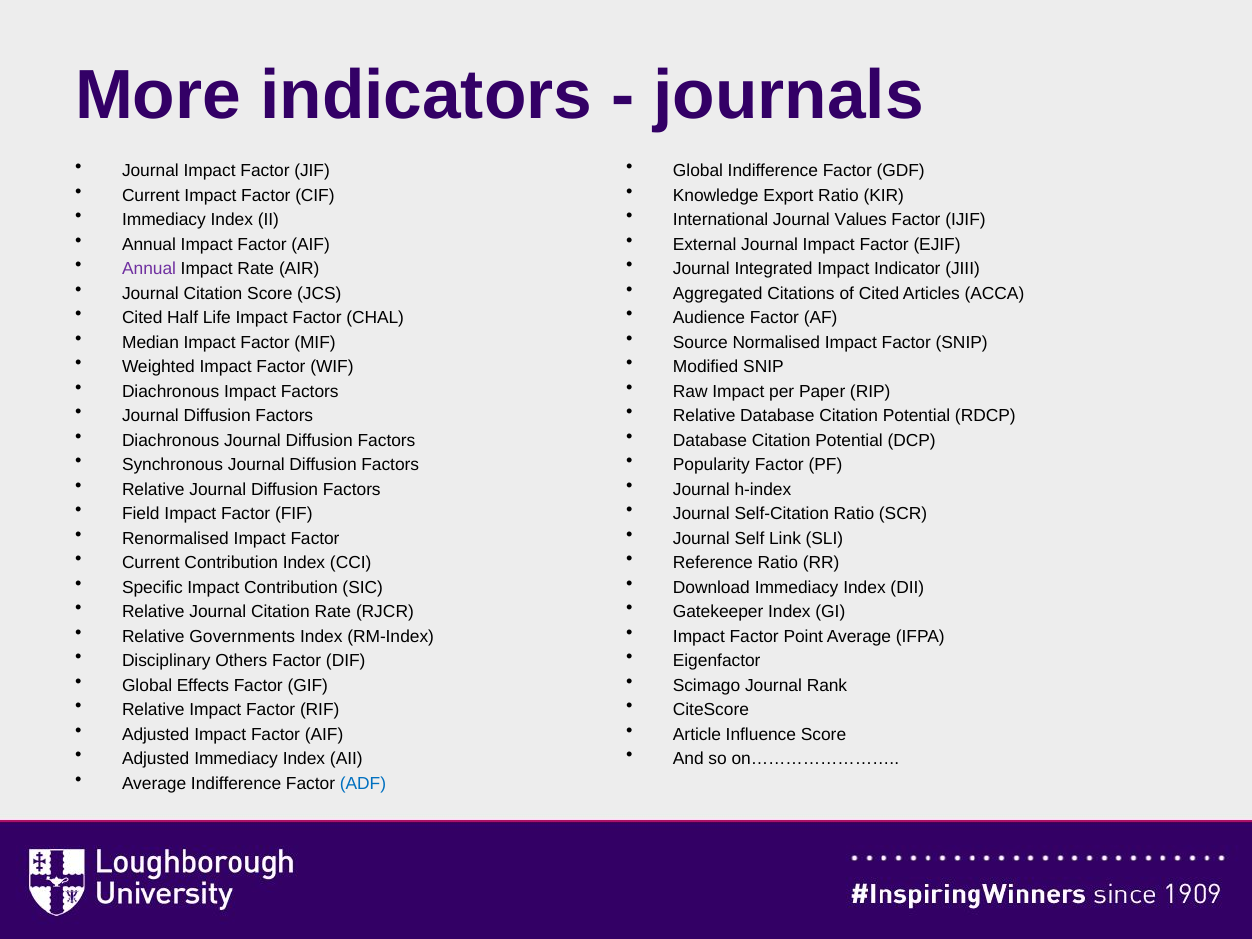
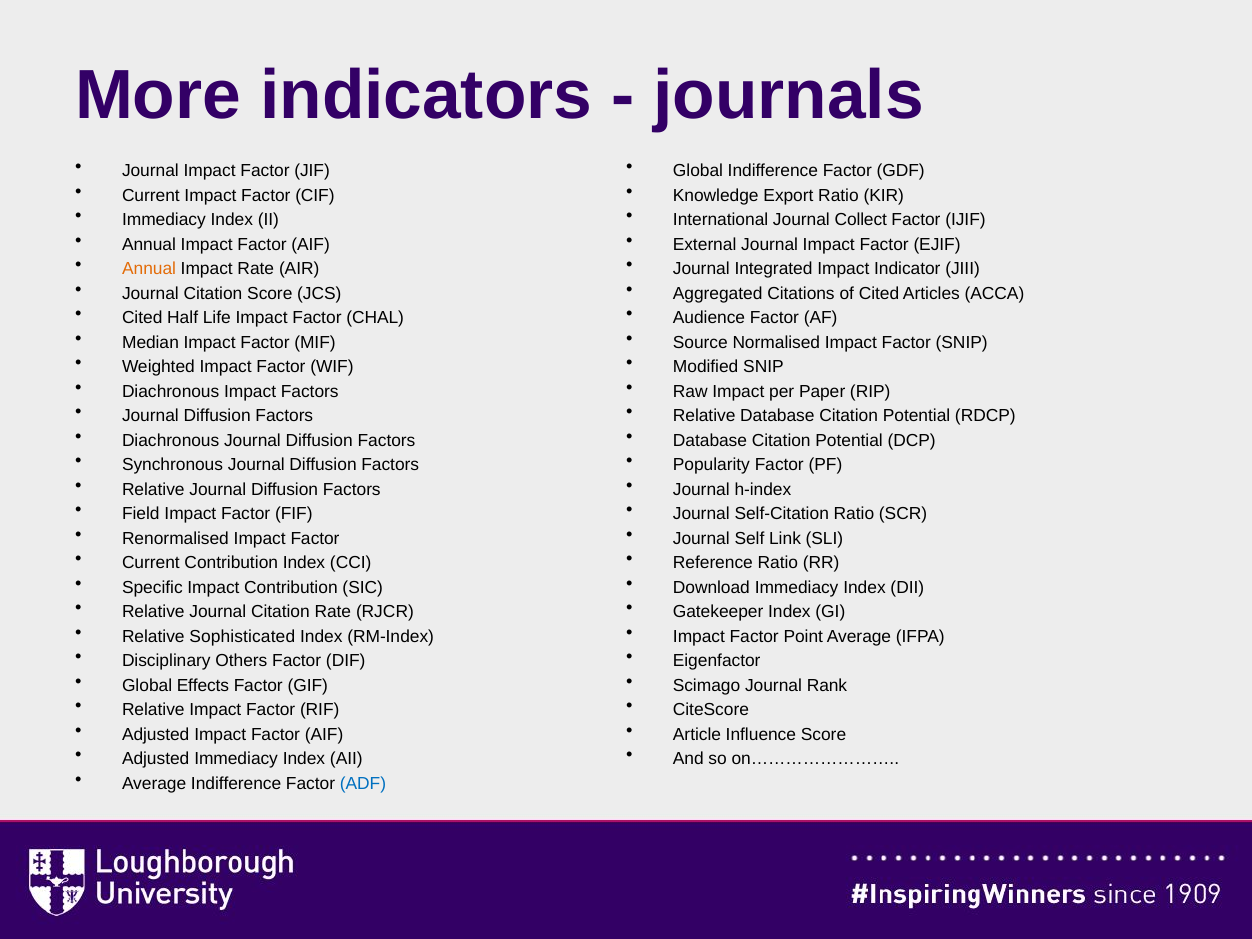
Values: Values -> Collect
Annual at (149, 269) colour: purple -> orange
Governments: Governments -> Sophisticated
